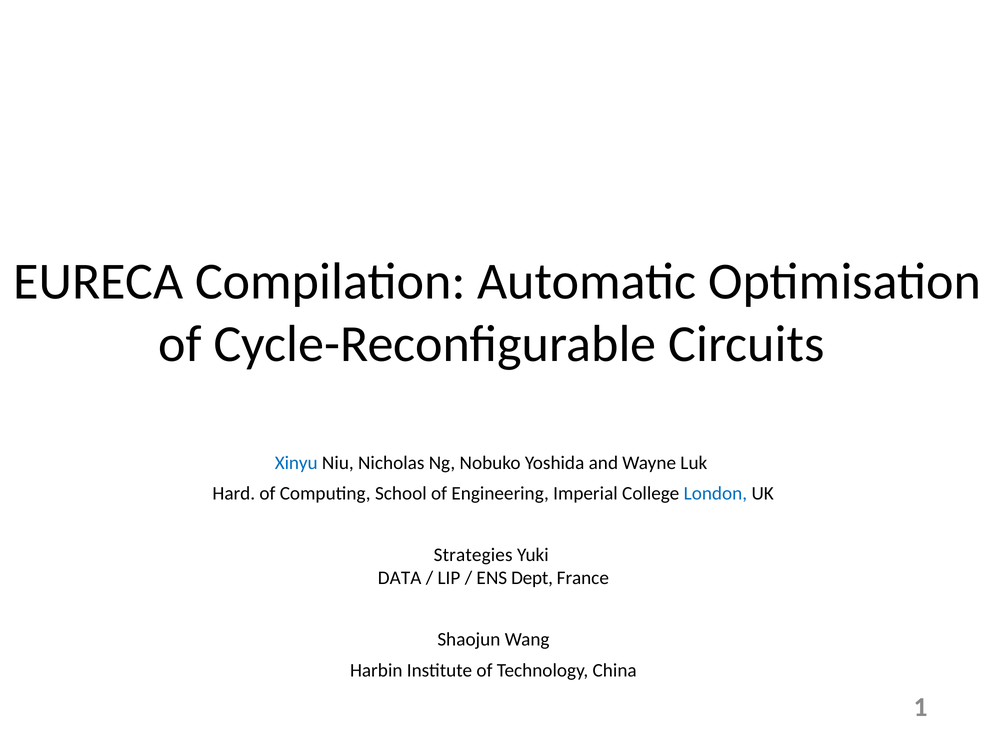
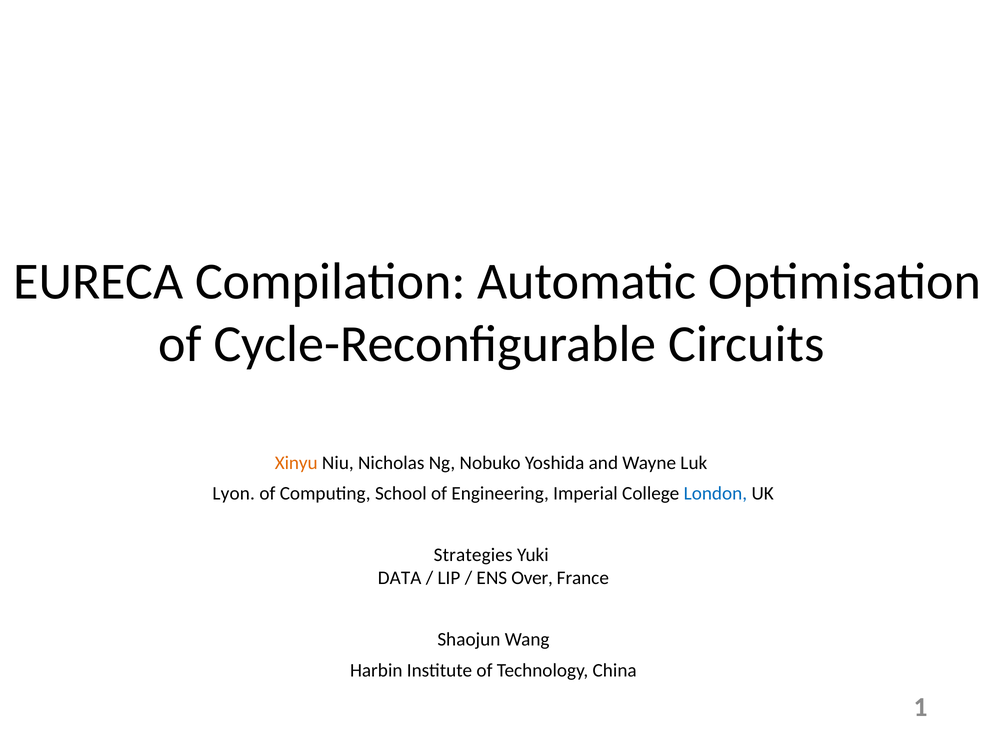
Xinyu colour: blue -> orange
Hard: Hard -> Lyon
Dept: Dept -> Over
